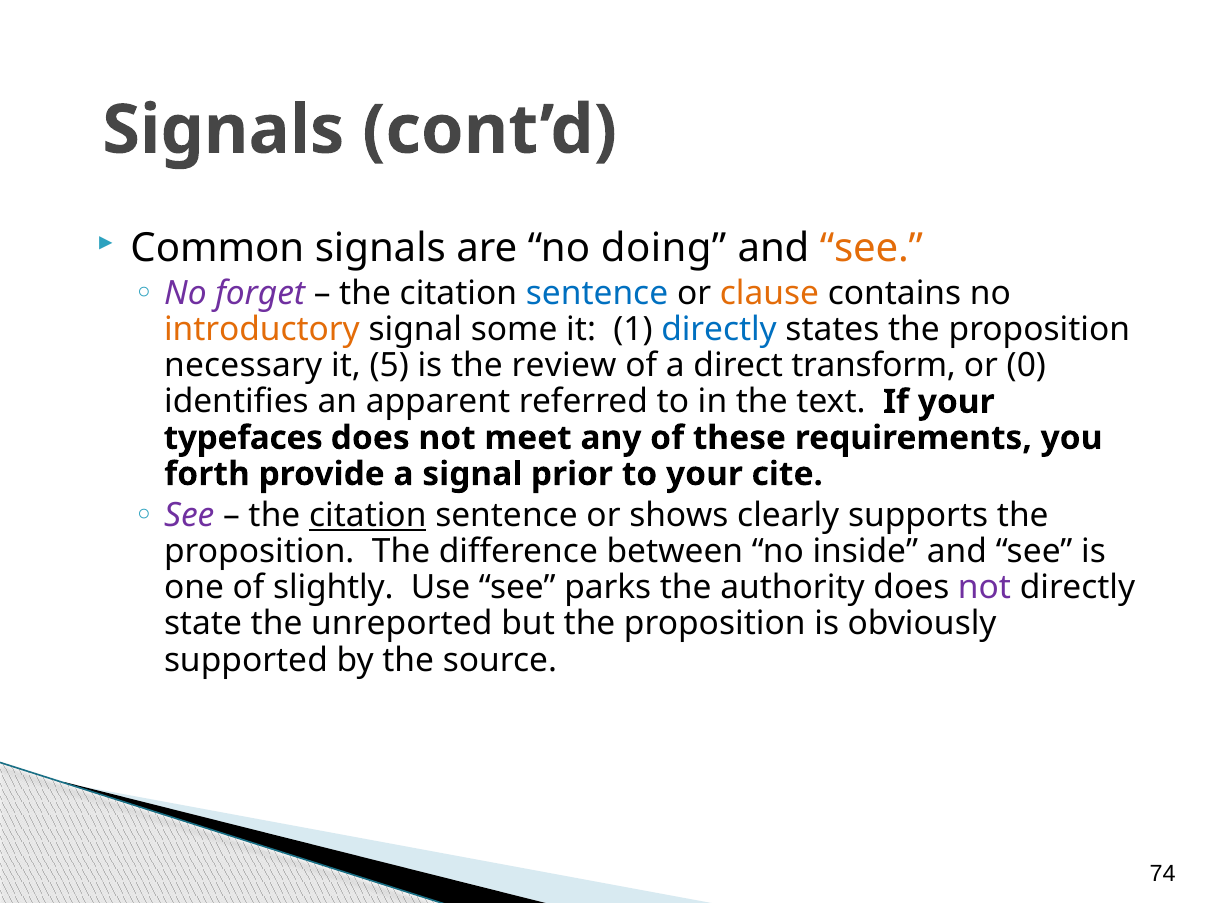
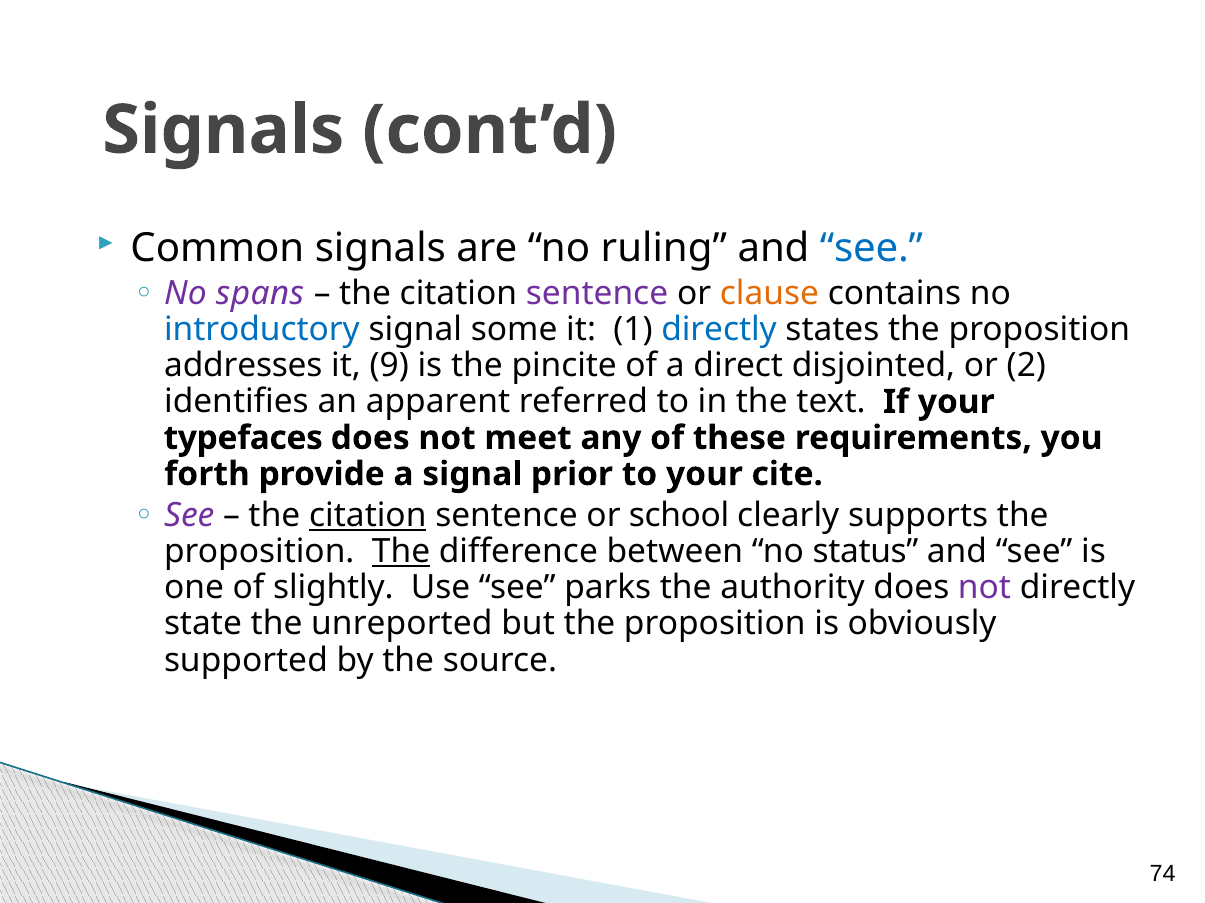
doing: doing -> ruling
see at (871, 248) colour: orange -> blue
forget: forget -> spans
sentence at (597, 294) colour: blue -> purple
introductory colour: orange -> blue
necessary: necessary -> addresses
5: 5 -> 9
review: review -> pincite
transform: transform -> disjointed
0: 0 -> 2
shows: shows -> school
The at (401, 552) underline: none -> present
inside: inside -> status
